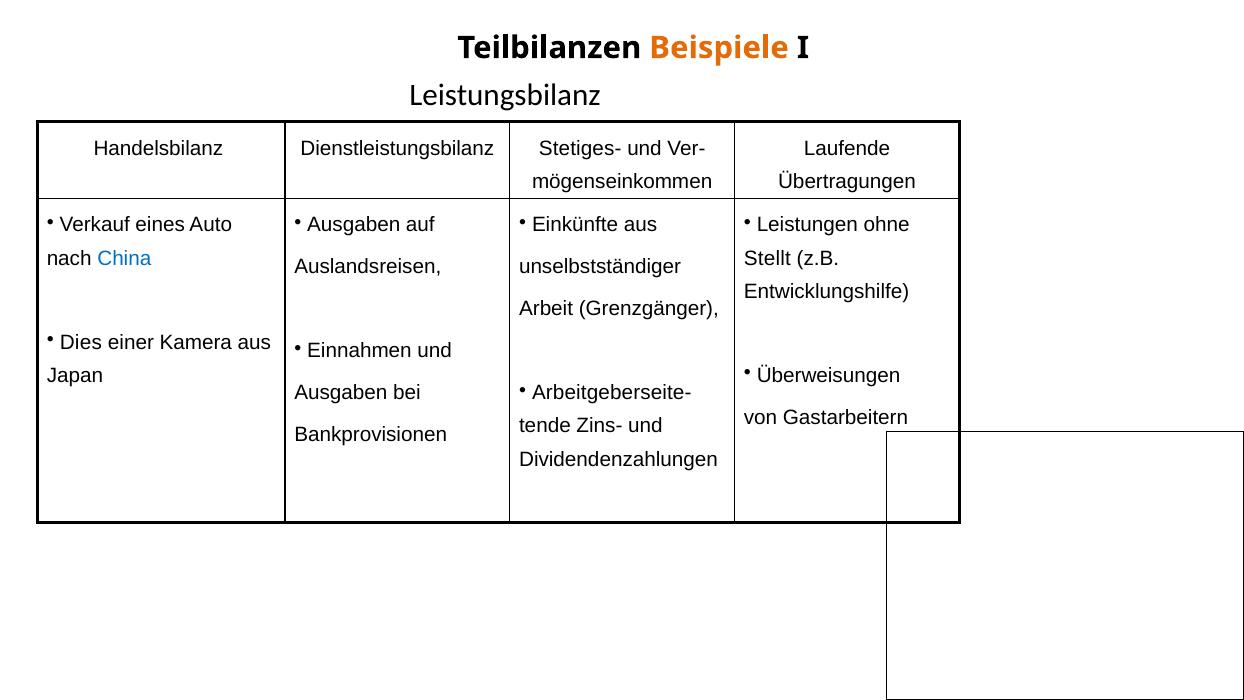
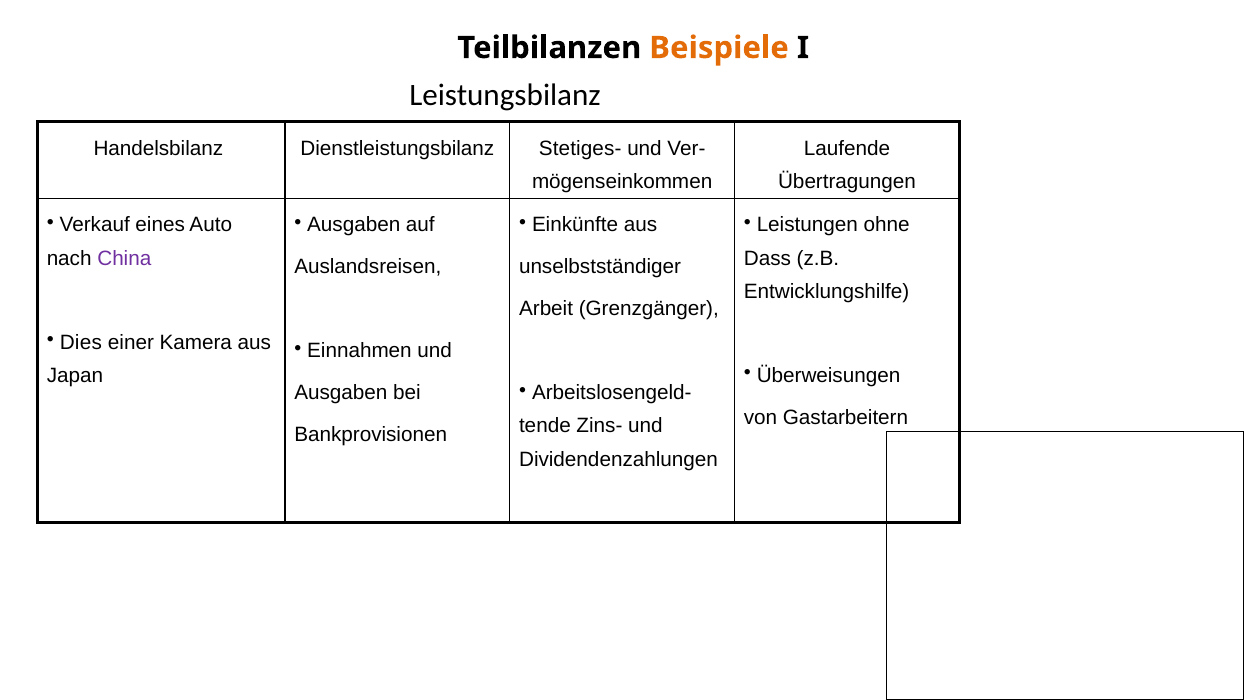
China colour: blue -> purple
Stellt: Stellt -> Dass
Arbeitgeberseite-: Arbeitgeberseite- -> Arbeitslosengeld-
